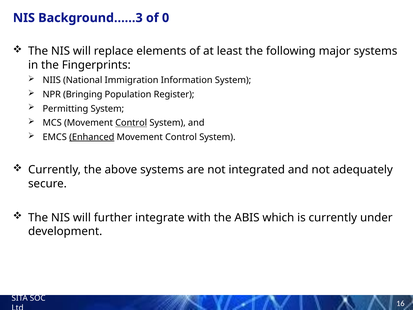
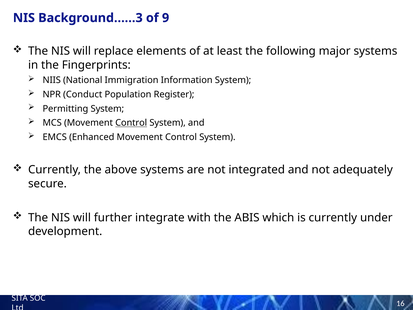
0: 0 -> 9
Bringing: Bringing -> Conduct
Enhanced underline: present -> none
